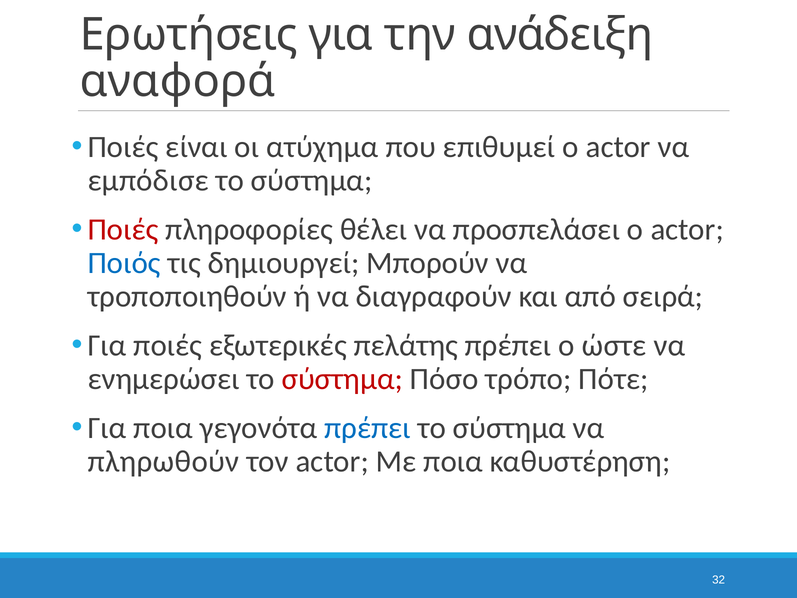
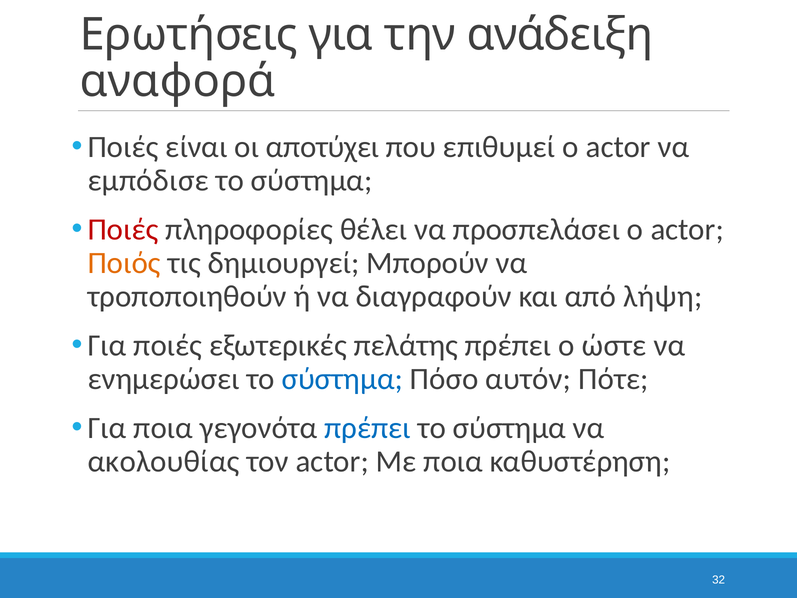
ατύχημα: ατύχημα -> αποτύχει
Ποιός colour: blue -> orange
σειρά: σειρά -> λήψη
σύστημα at (342, 379) colour: red -> blue
τρόπο: τρόπο -> αυτόν
πληρωθούν: πληρωθούν -> ακολουθίας
